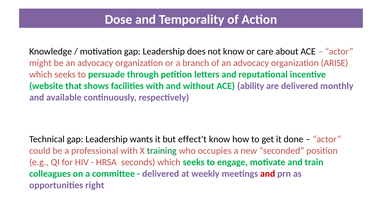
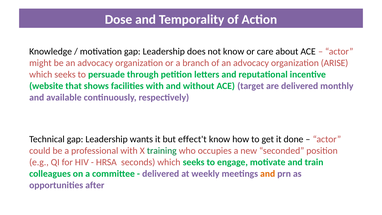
ability: ability -> target
and at (268, 174) colour: red -> orange
right: right -> after
